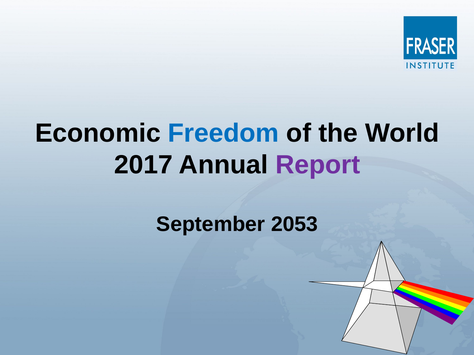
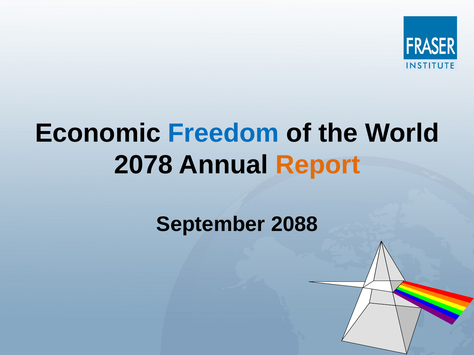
2017: 2017 -> 2078
Report colour: purple -> orange
2053: 2053 -> 2088
